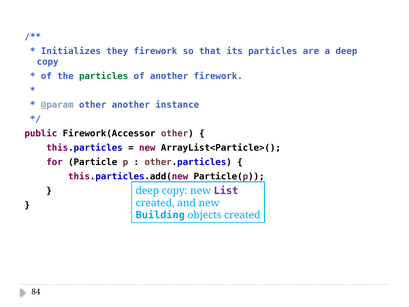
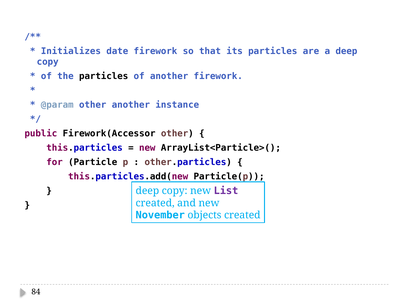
they: they -> date
particles at (104, 76) colour: green -> black
Building: Building -> November
